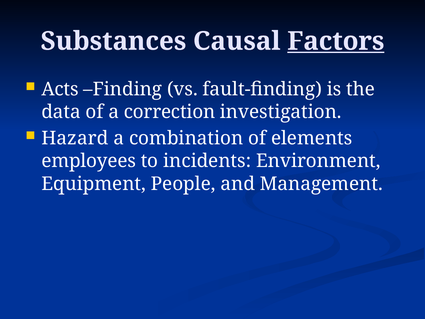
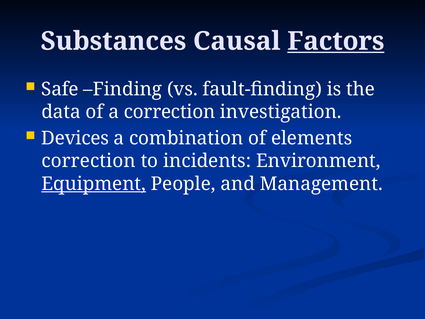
Acts: Acts -> Safe
Hazard: Hazard -> Devices
employees at (89, 161): employees -> correction
Equipment underline: none -> present
